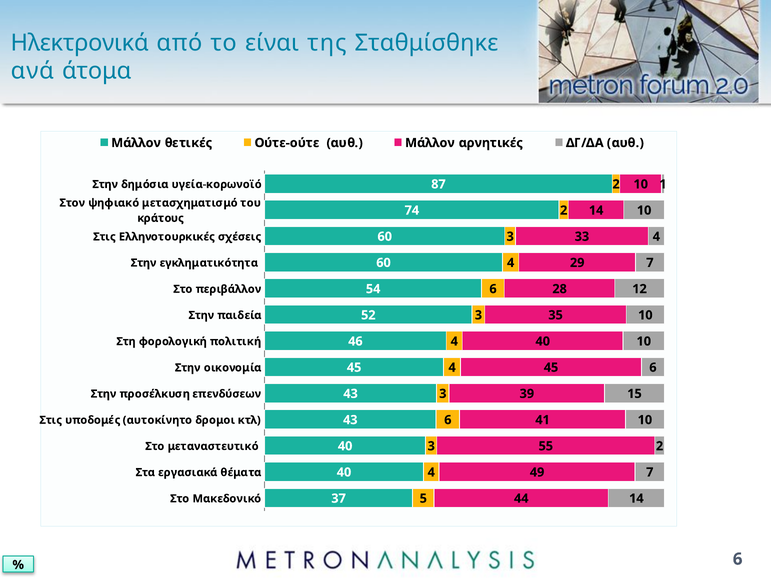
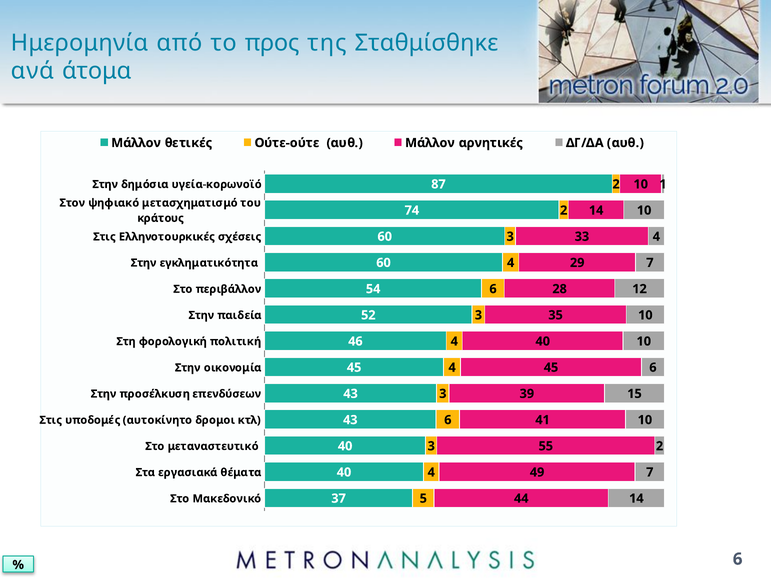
Ηλεκτρονικά: Ηλεκτρονικά -> Ημερομηνία
είναι: είναι -> προς
